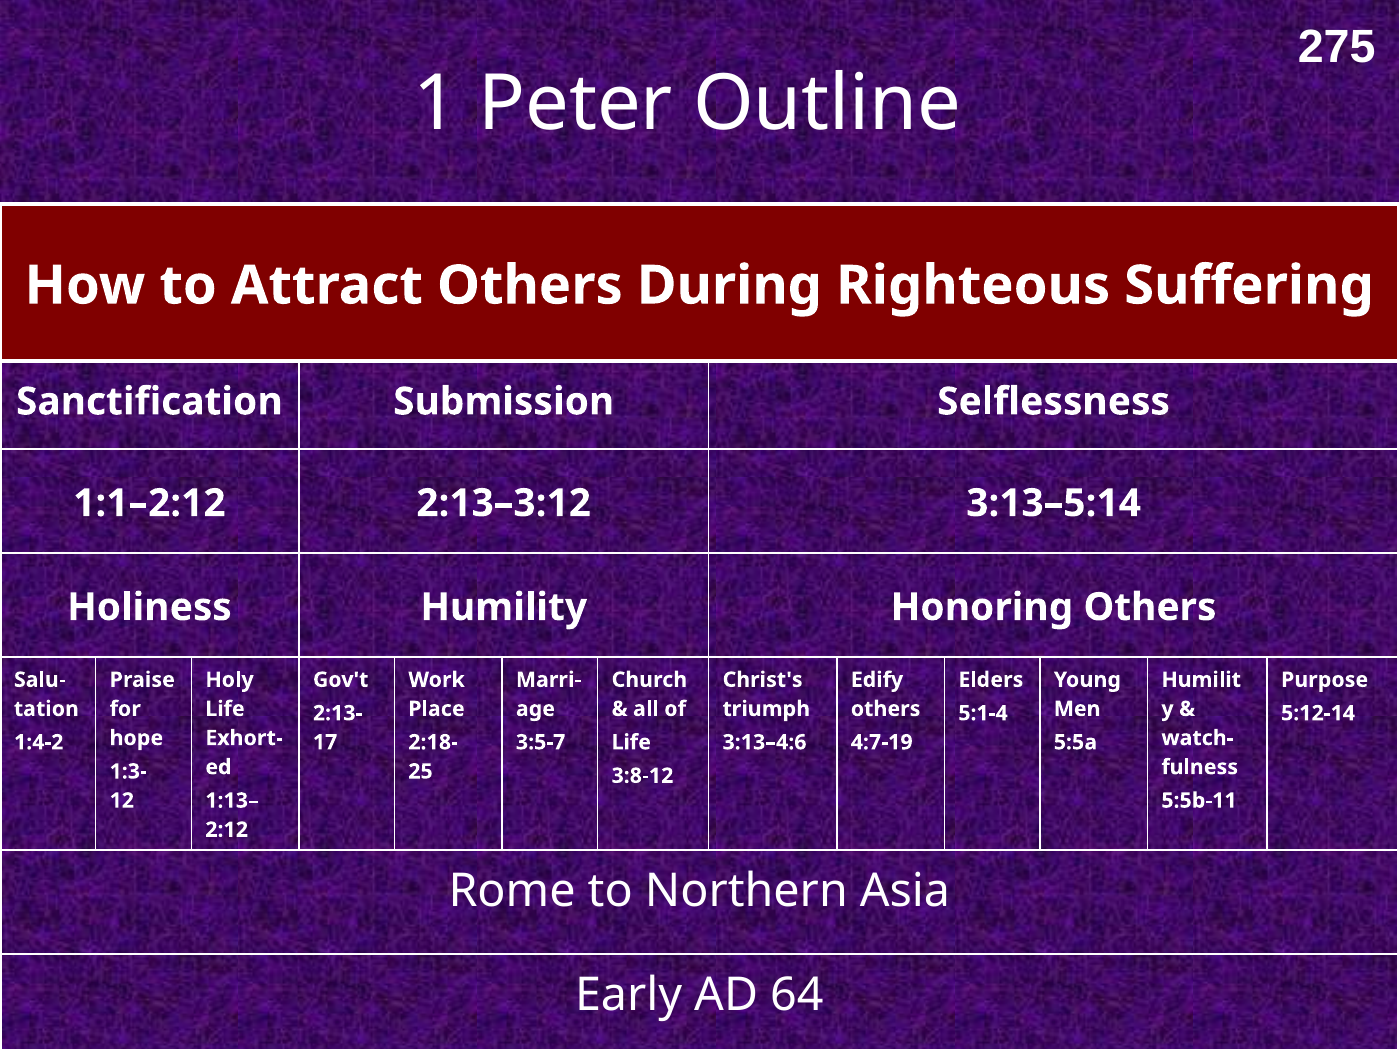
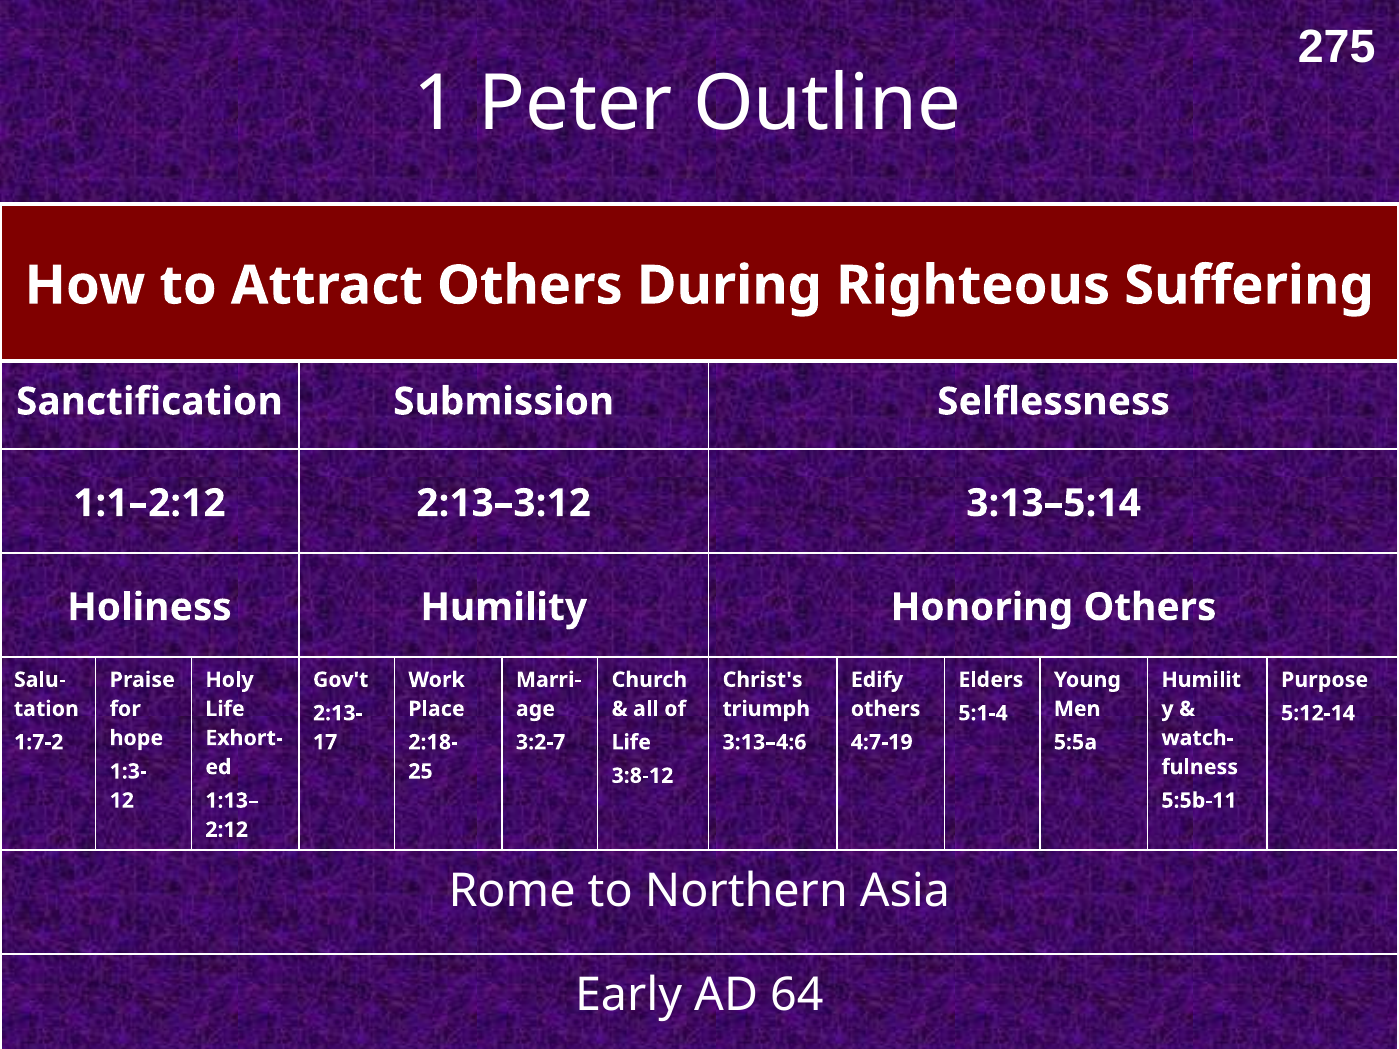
1:4-2: 1:4-2 -> 1:7-2
3:5-7: 3:5-7 -> 3:2-7
